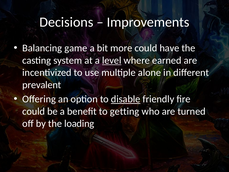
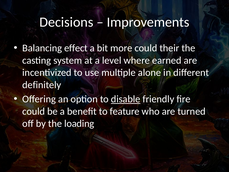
game: game -> effect
have: have -> their
level underline: present -> none
prevalent: prevalent -> definitely
getting: getting -> feature
